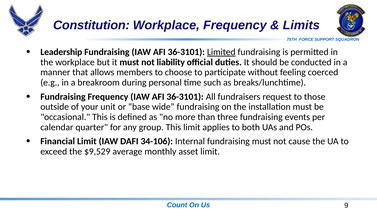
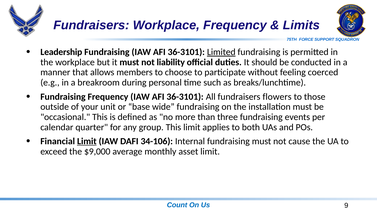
Constitution at (91, 25): Constitution -> Fundraisers
request: request -> flowers
Limit at (87, 141) underline: none -> present
$9,529: $9,529 -> $9,000
